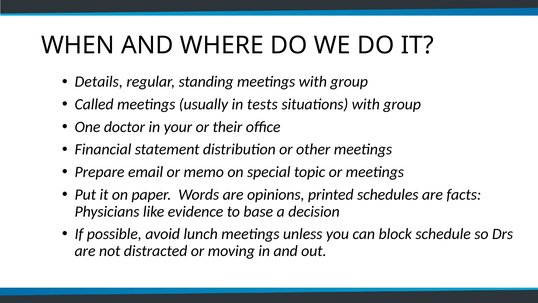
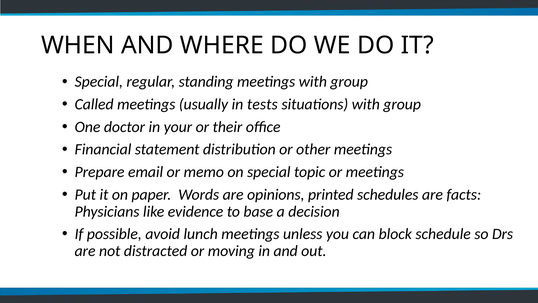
Details at (99, 82): Details -> Special
